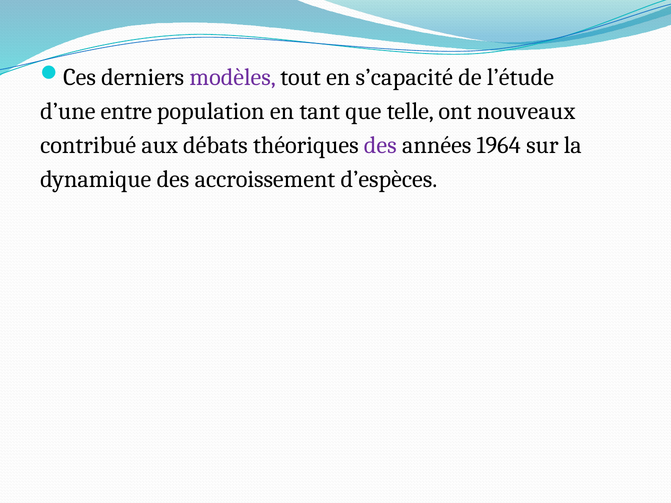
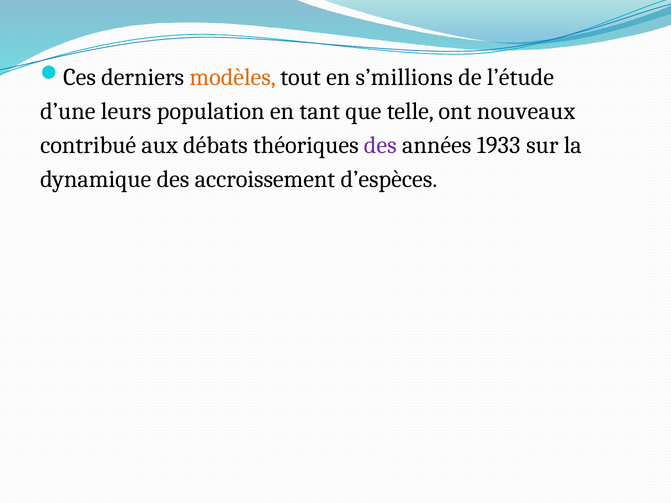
modèles colour: purple -> orange
s’capacité: s’capacité -> s’millions
entre: entre -> leurs
1964: 1964 -> 1933
